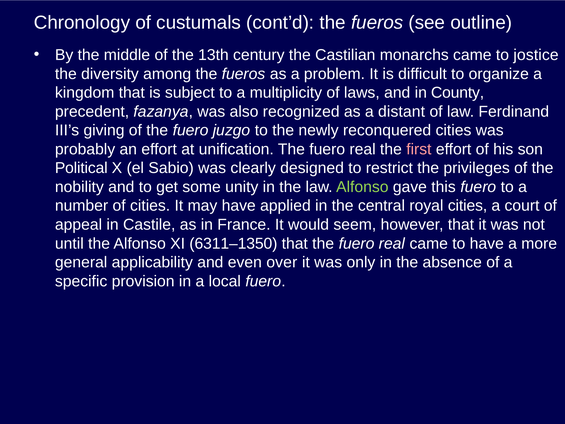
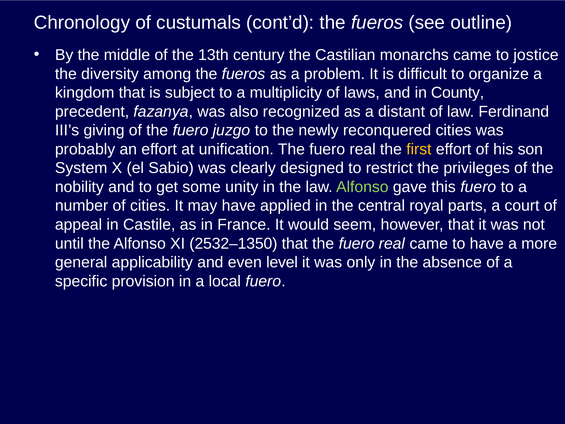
first colour: pink -> yellow
Political: Political -> System
royal cities: cities -> parts
6311–1350: 6311–1350 -> 2532–1350
over: over -> level
